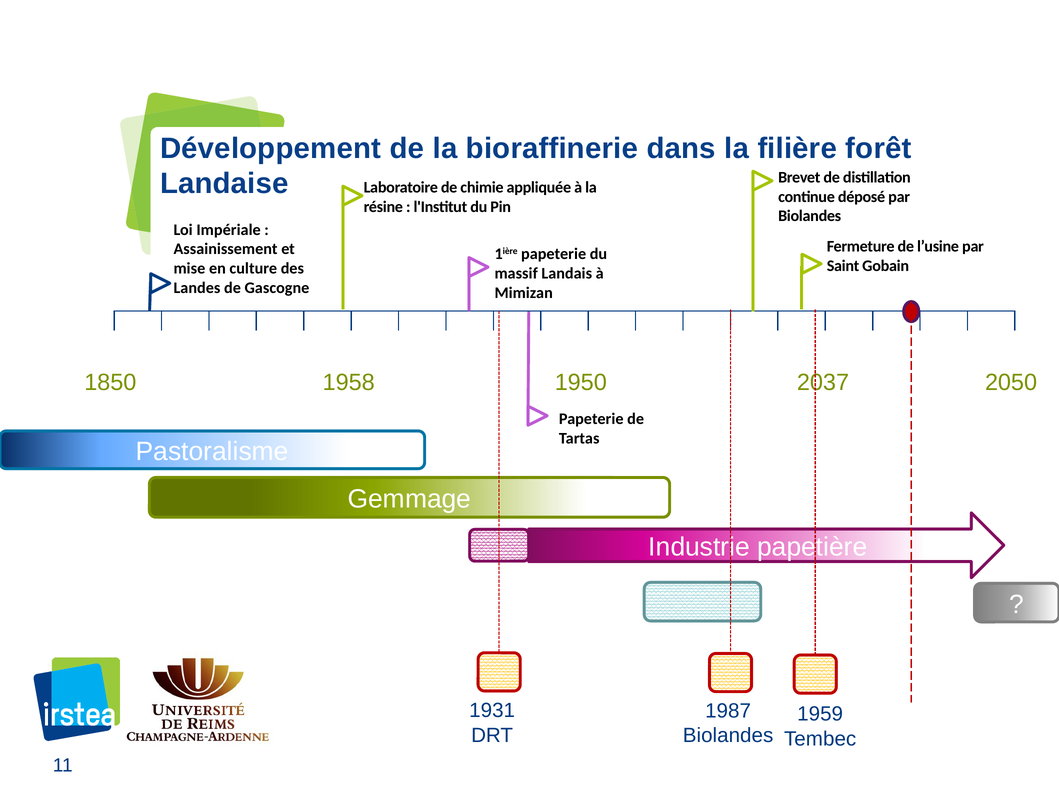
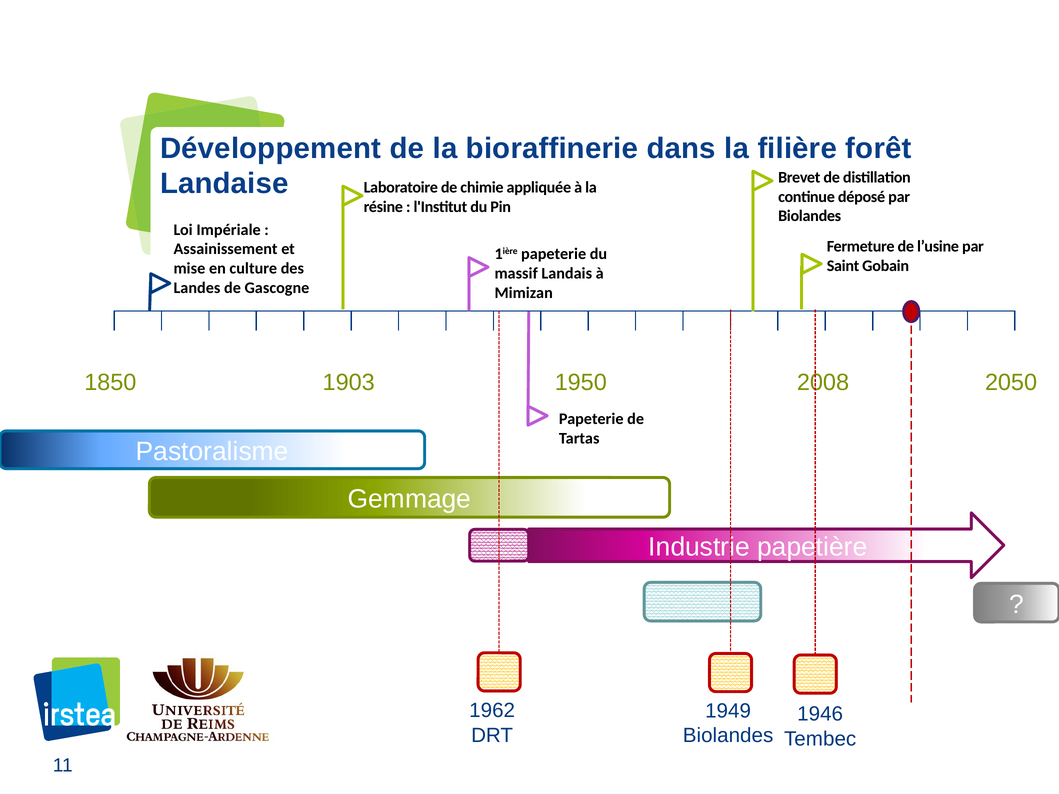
1958: 1958 -> 1903
2037: 2037 -> 2008
1931: 1931 -> 1962
1987: 1987 -> 1949
1959: 1959 -> 1946
